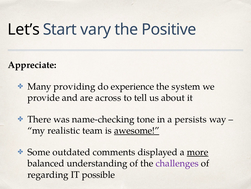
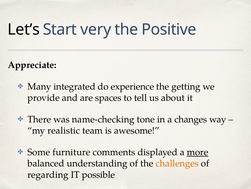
vary: vary -> very
providing: providing -> integrated
system: system -> getting
across: across -> spaces
persists: persists -> changes
awesome underline: present -> none
outdated: outdated -> furniture
challenges colour: purple -> orange
